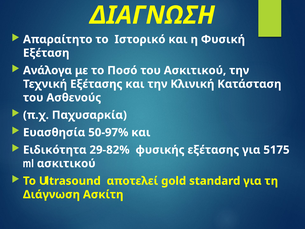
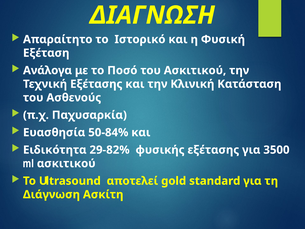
50-97%: 50-97% -> 50-84%
5175: 5175 -> 3500
